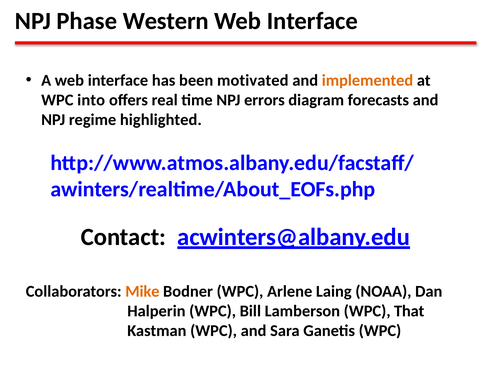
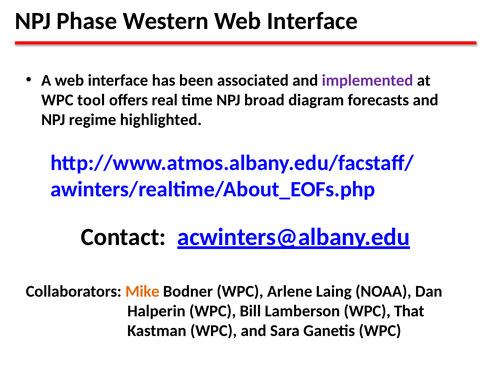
motivated: motivated -> associated
implemented colour: orange -> purple
into: into -> tool
errors: errors -> broad
